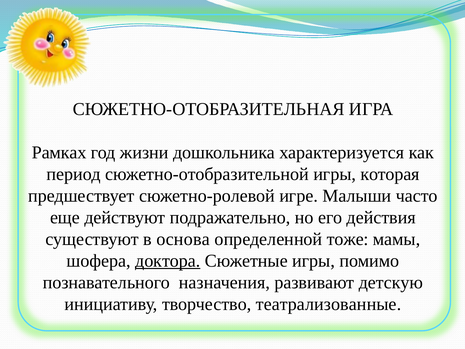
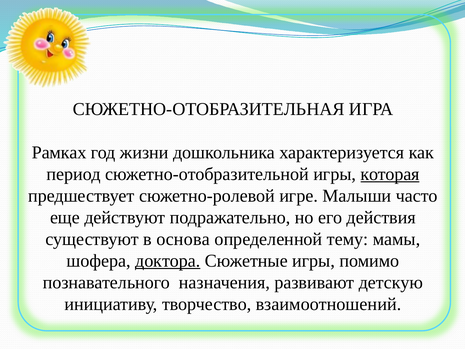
которая underline: none -> present
тоже: тоже -> тему
театрализованные: театрализованные -> взаимоотношений
